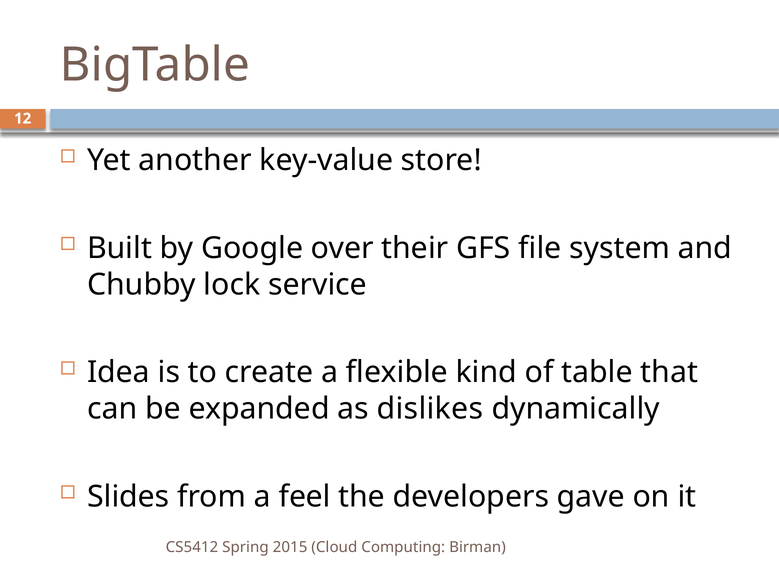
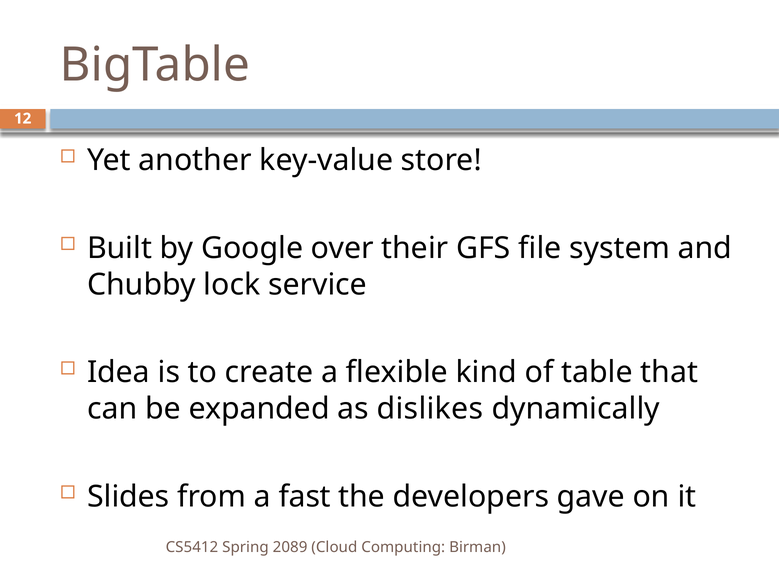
feel: feel -> fast
2015: 2015 -> 2089
